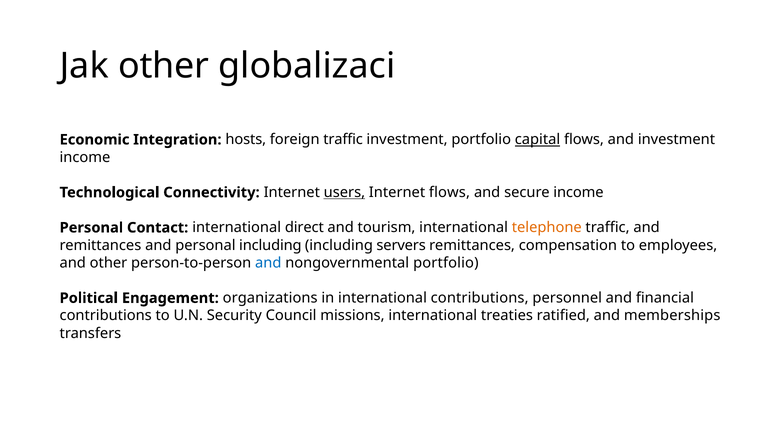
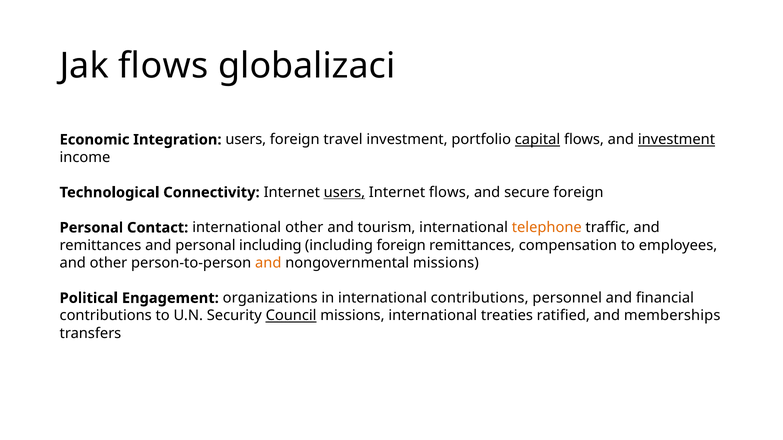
Jak other: other -> flows
Integration hosts: hosts -> users
foreign traffic: traffic -> travel
investment at (676, 140) underline: none -> present
secure income: income -> foreign
international direct: direct -> other
including servers: servers -> foreign
and at (268, 263) colour: blue -> orange
nongovernmental portfolio: portfolio -> missions
Council underline: none -> present
